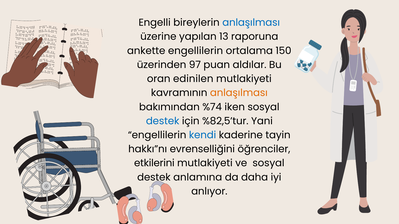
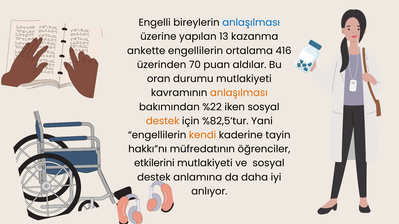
raporuna: raporuna -> kazanma
150: 150 -> 416
97: 97 -> 70
edinilen: edinilen -> durumu
%74: %74 -> %22
destek at (163, 121) colour: blue -> orange
kendi colour: blue -> orange
evrenselliğini: evrenselliğini -> müfredatının
